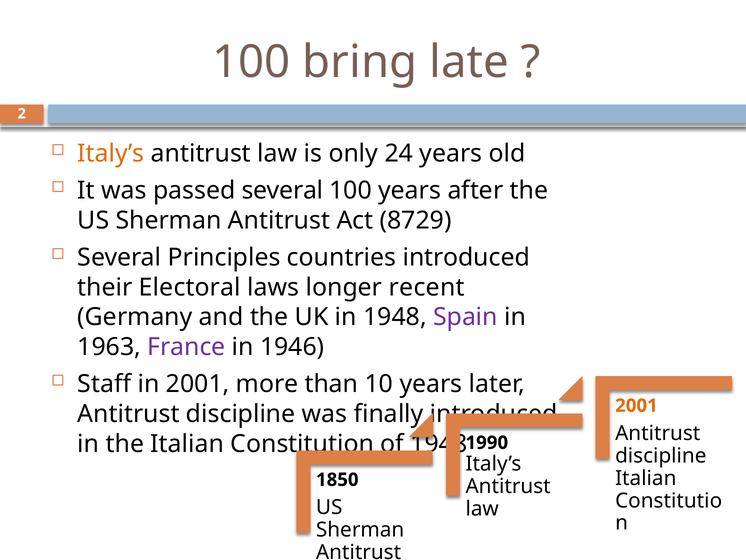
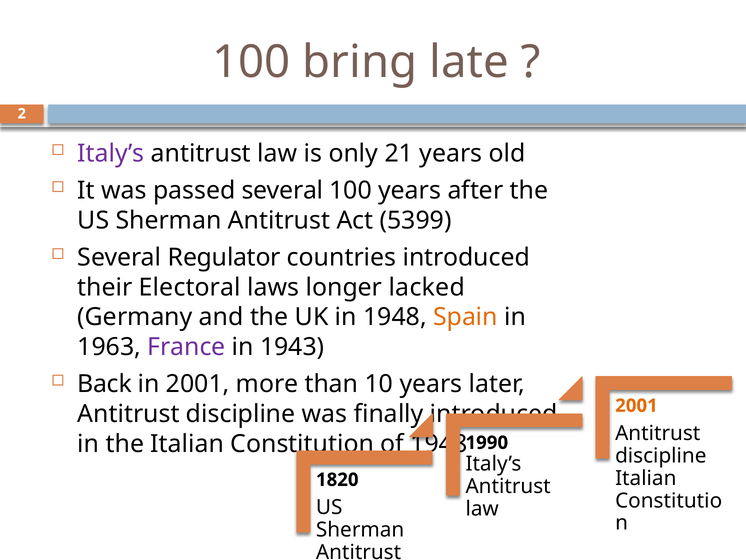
Italy’s at (111, 153) colour: orange -> purple
24: 24 -> 21
8729: 8729 -> 5399
Principles: Principles -> Regulator
recent: recent -> lacked
Spain colour: purple -> orange
1946: 1946 -> 1943
Staff: Staff -> Back
1850: 1850 -> 1820
